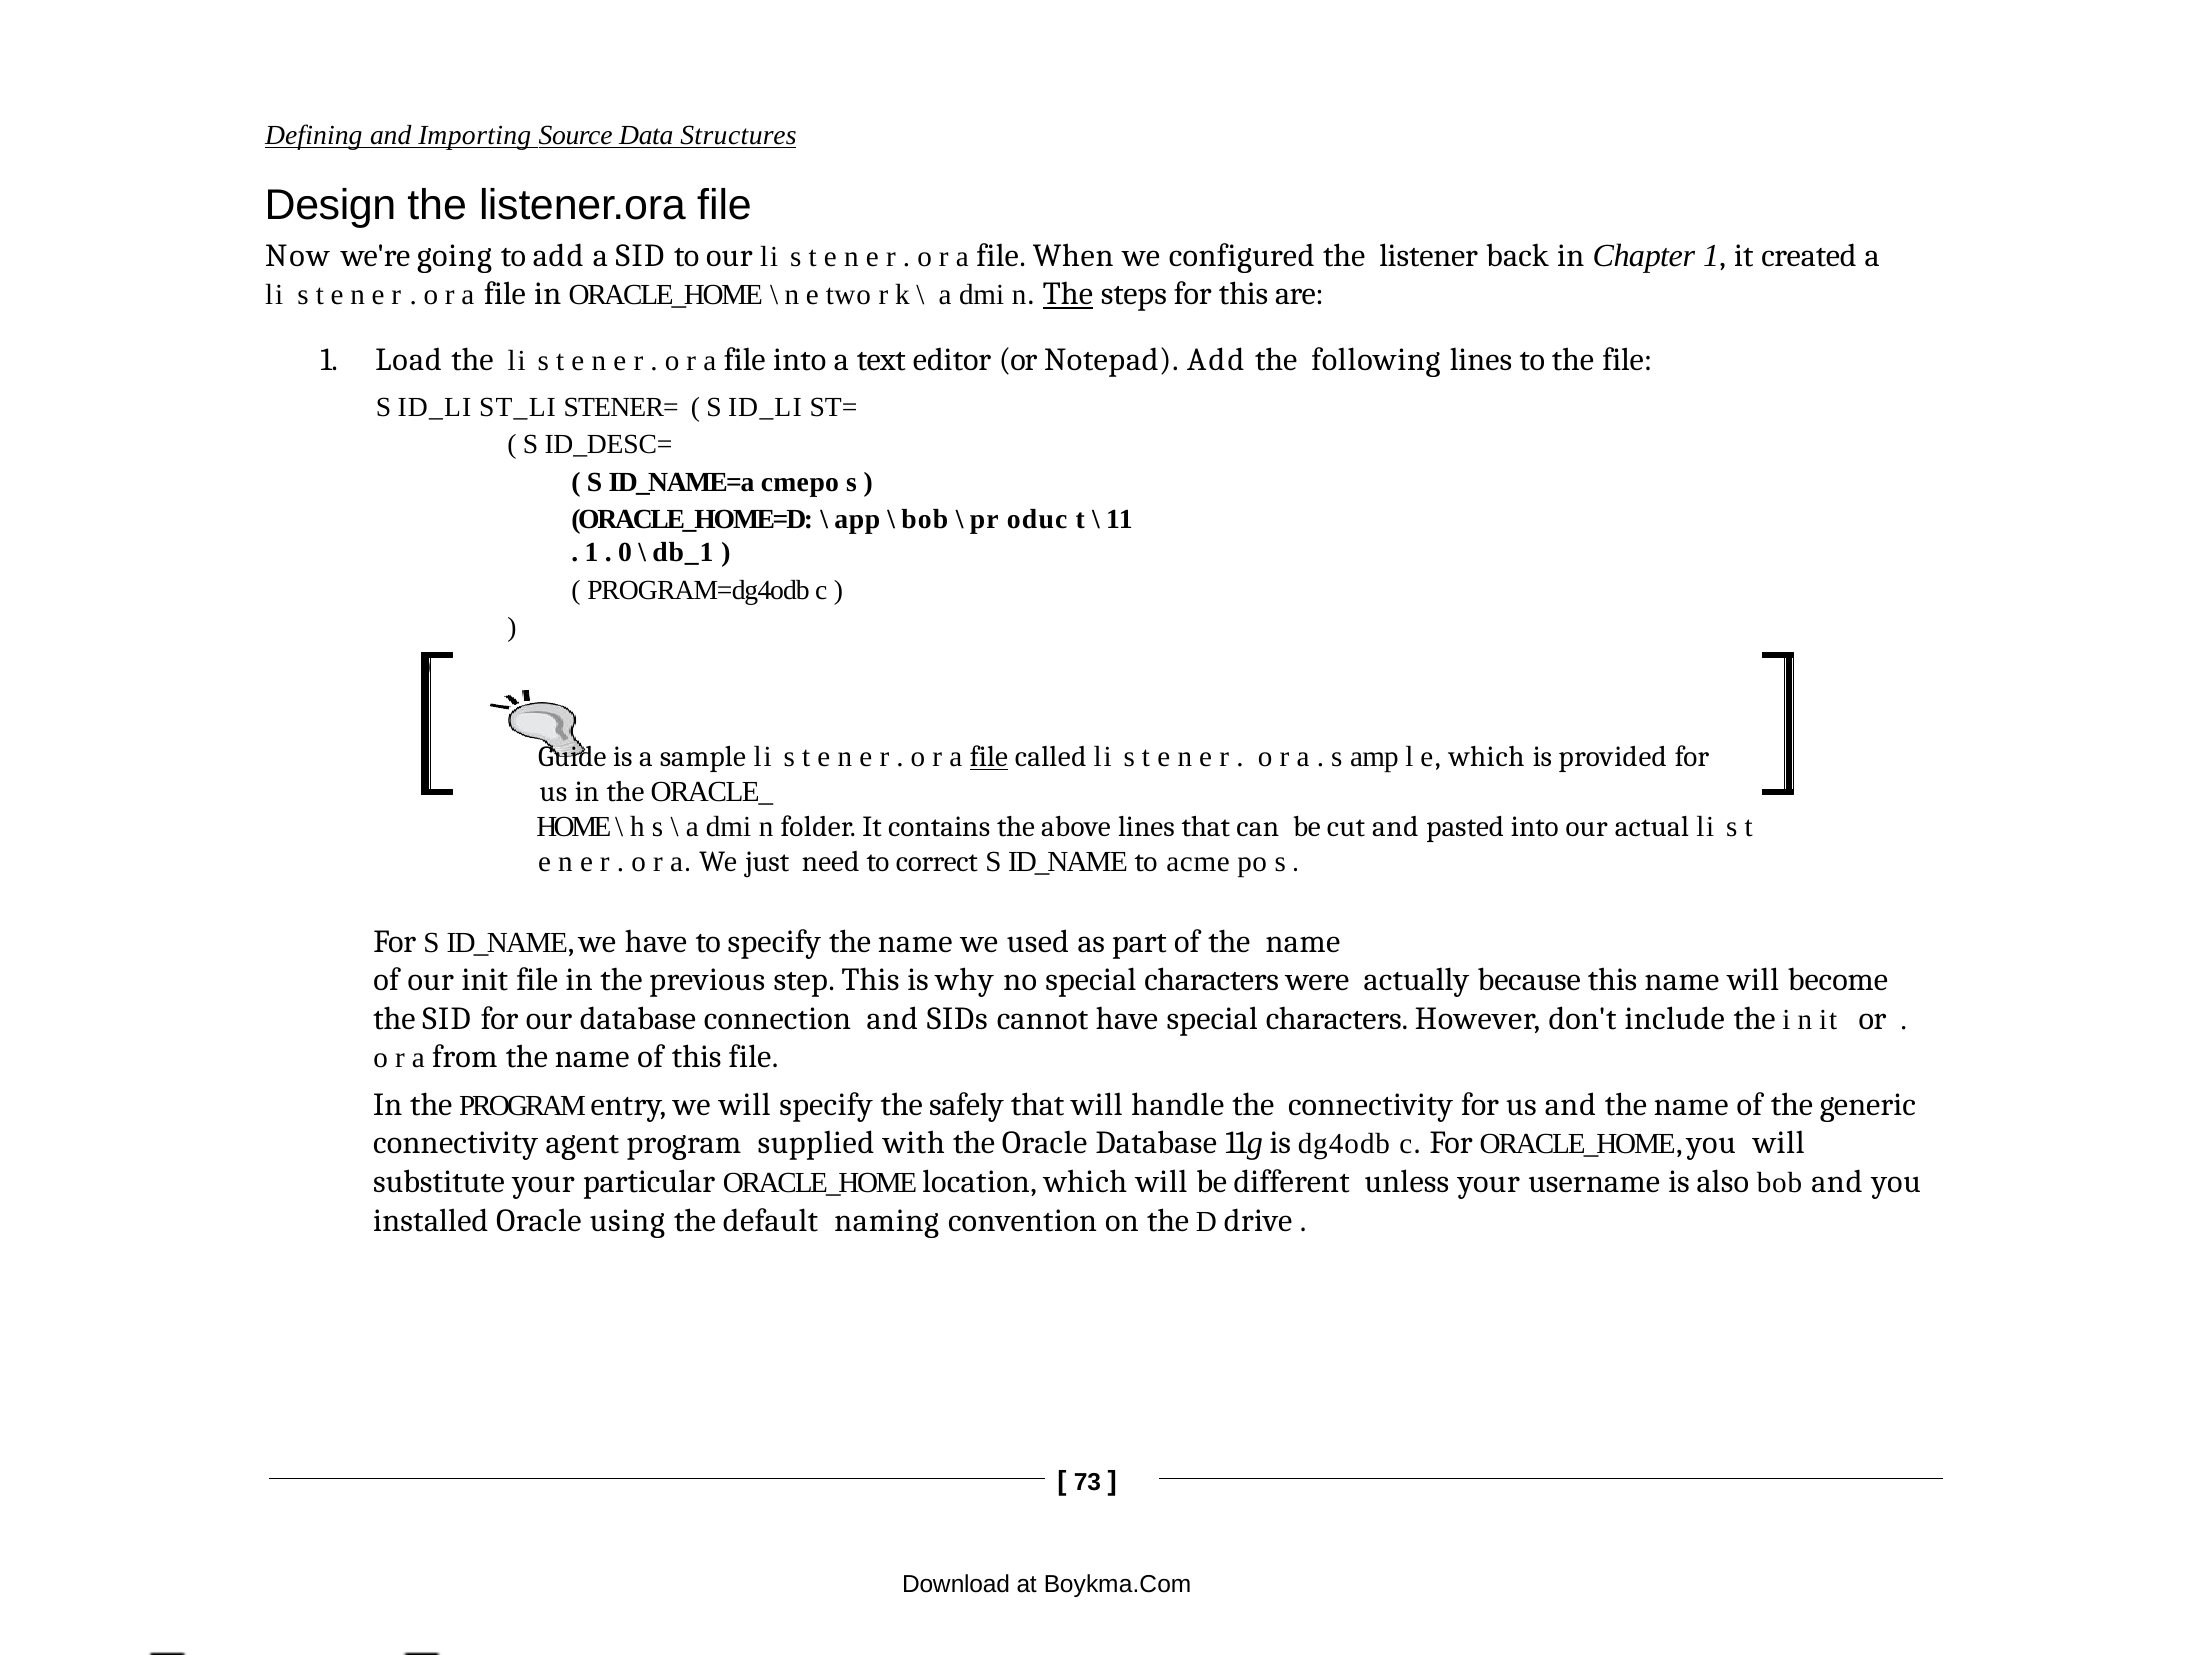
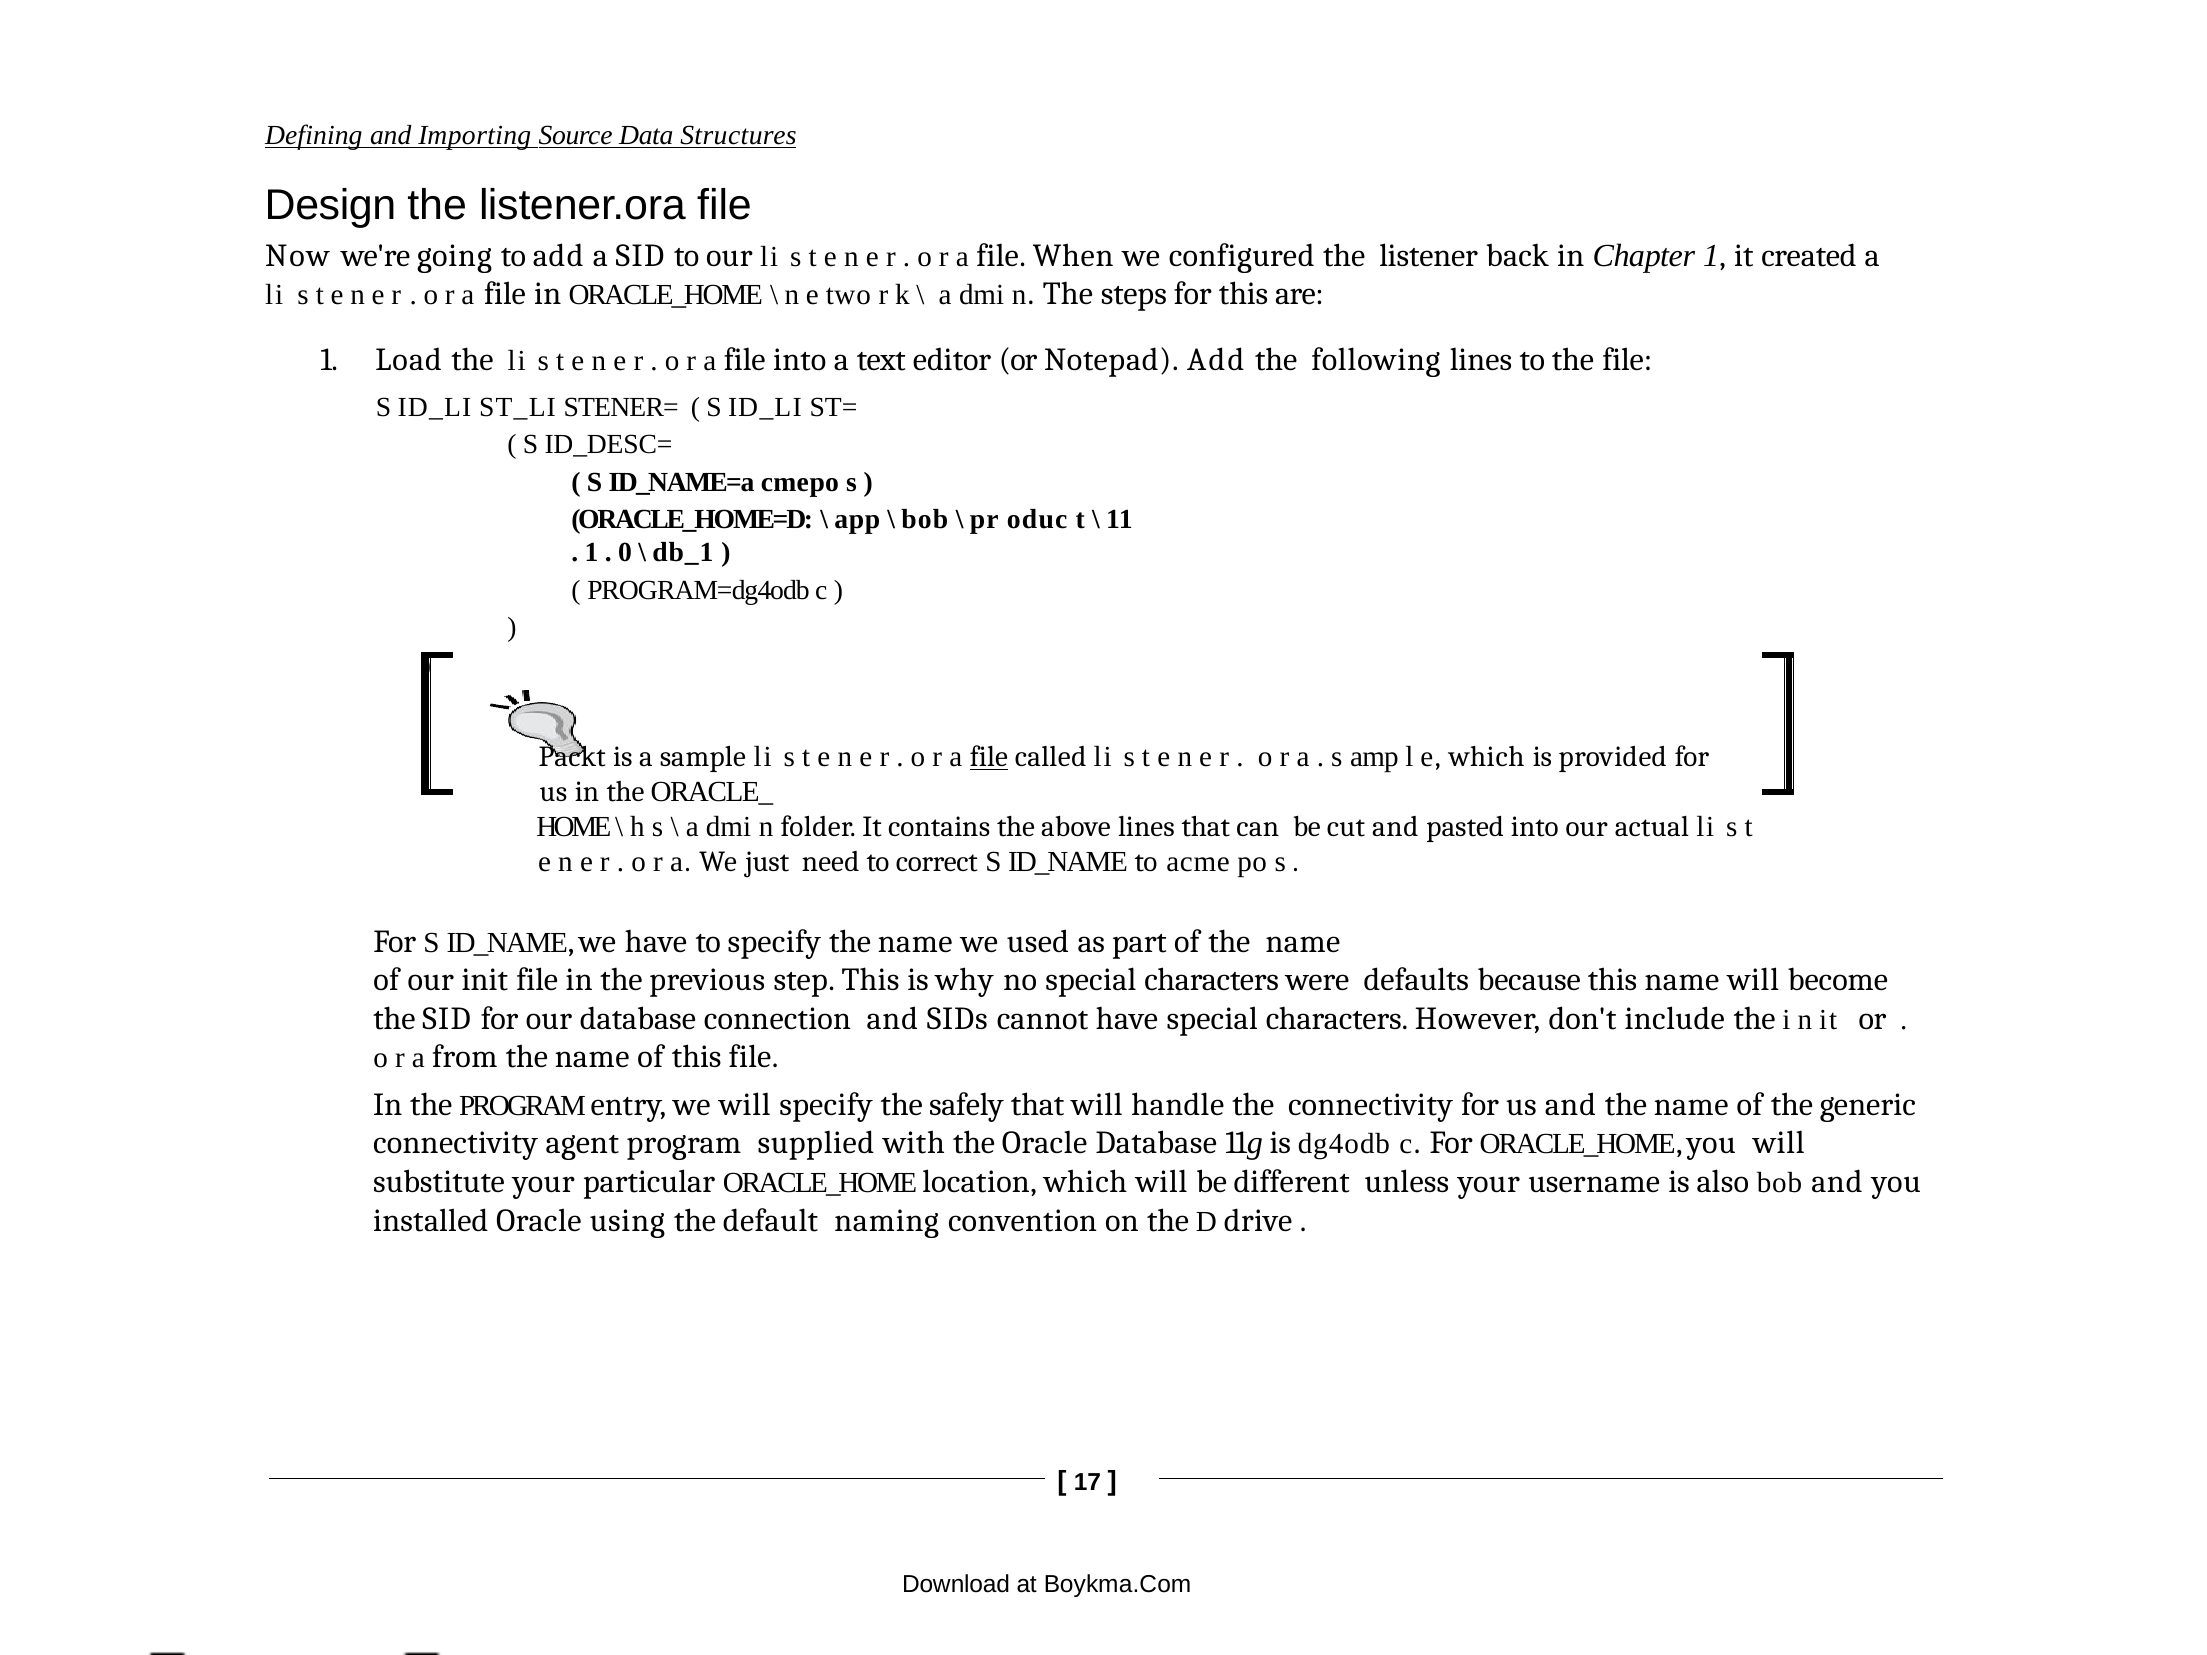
The at (1068, 294) underline: present -> none
Guide: Guide -> Packt
actually: actually -> defaults
73: 73 -> 17
